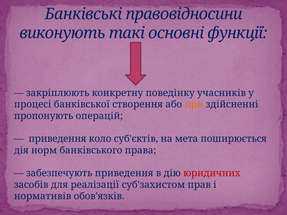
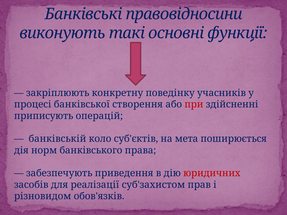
при colour: orange -> red
пропонують: пропонують -> приписують
приведення at (57, 139): приведення -> банківській
нормативів: нормативів -> різновидом
